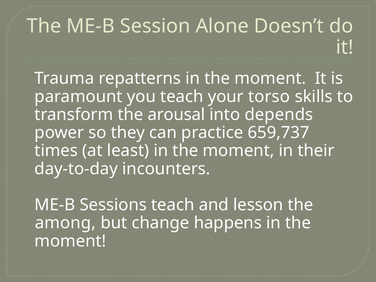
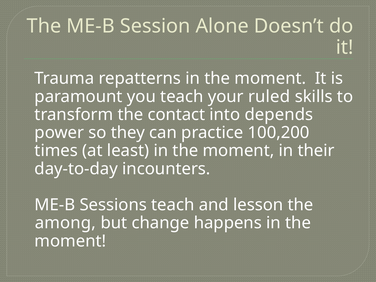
torso: torso -> ruled
arousal: arousal -> contact
659,737: 659,737 -> 100,200
